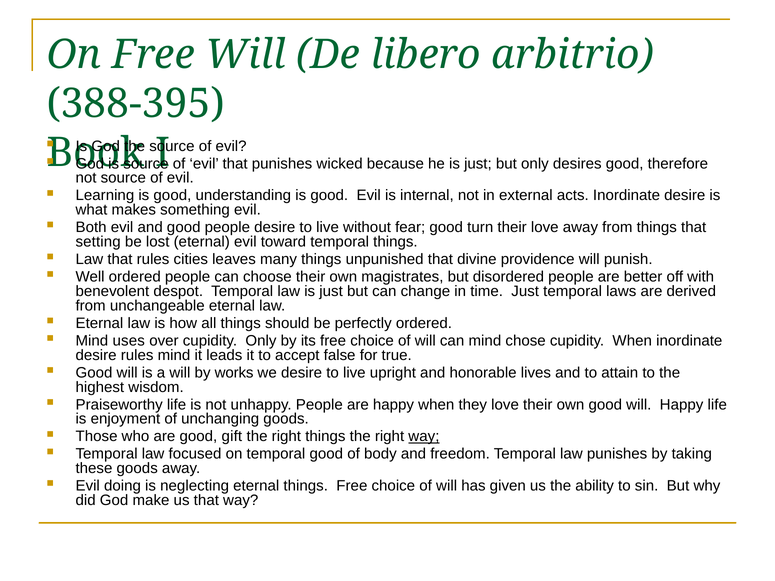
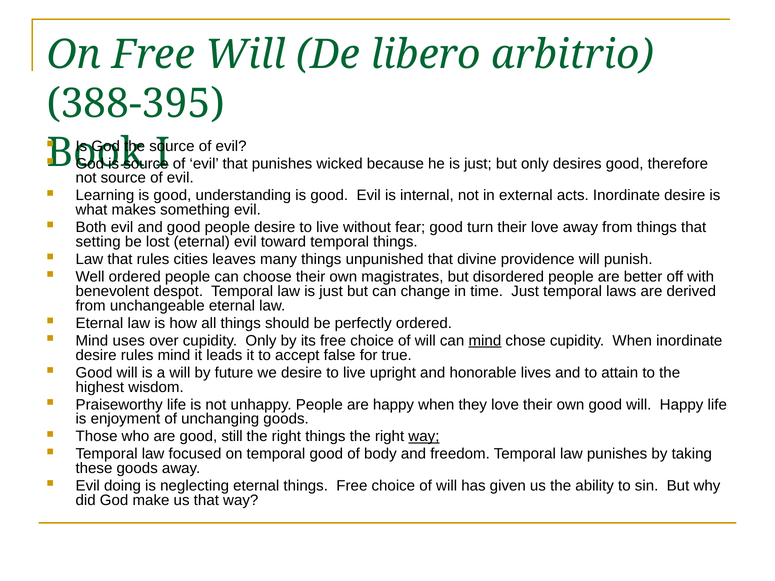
mind at (485, 341) underline: none -> present
works: works -> future
gift: gift -> still
